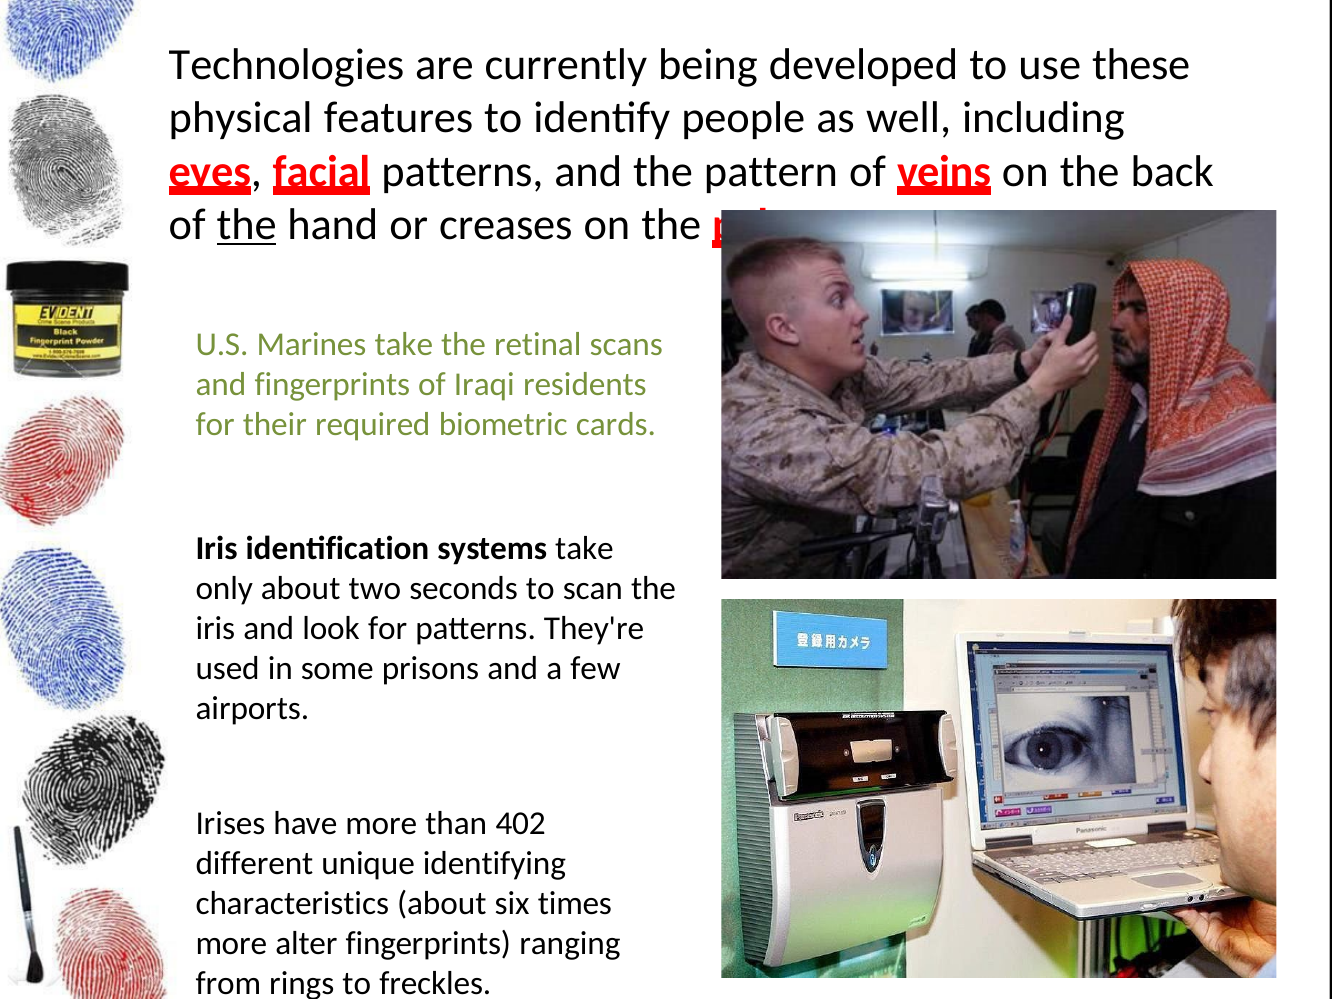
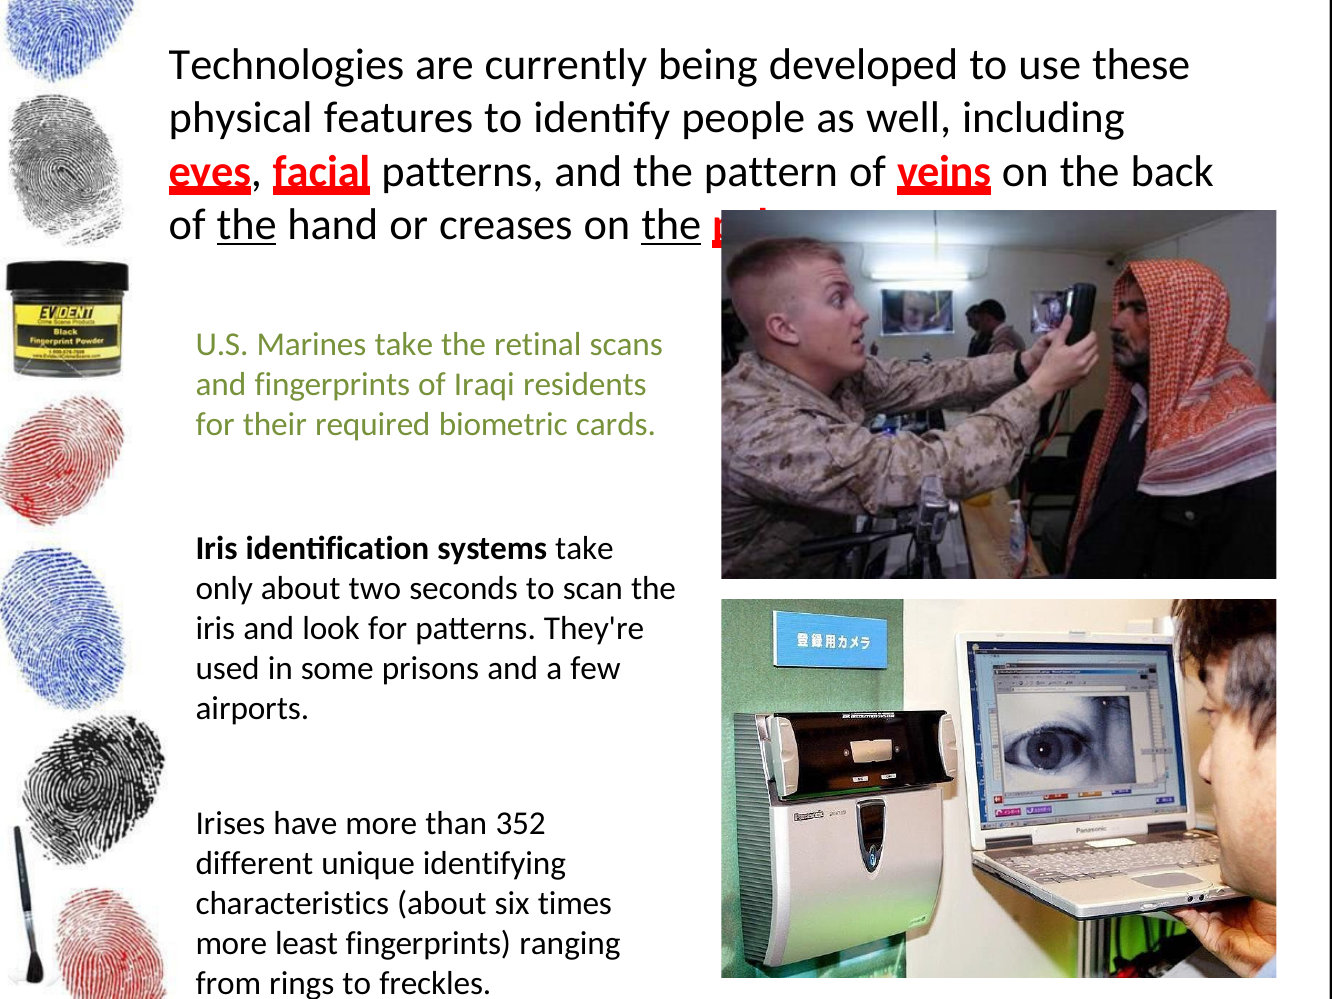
the at (671, 225) underline: none -> present
402: 402 -> 352
alter: alter -> least
